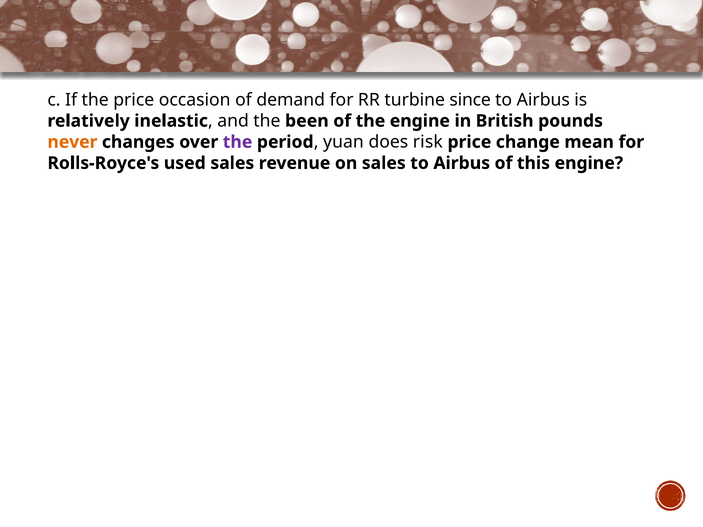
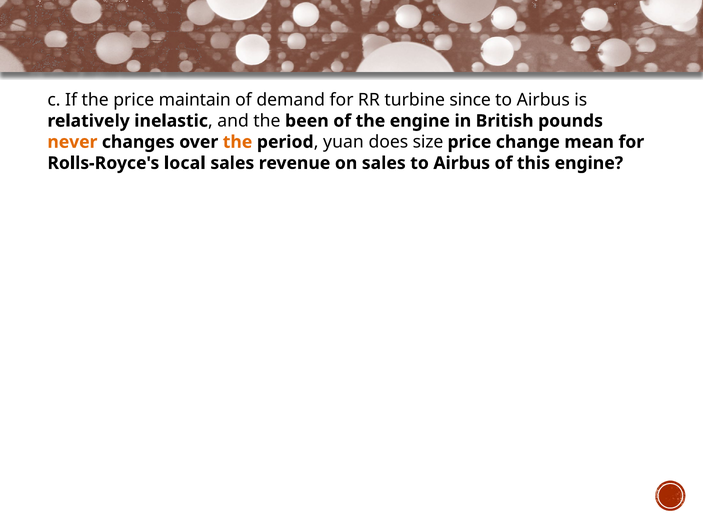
occasion: occasion -> maintain
the at (238, 142) colour: purple -> orange
risk: risk -> size
used: used -> local
